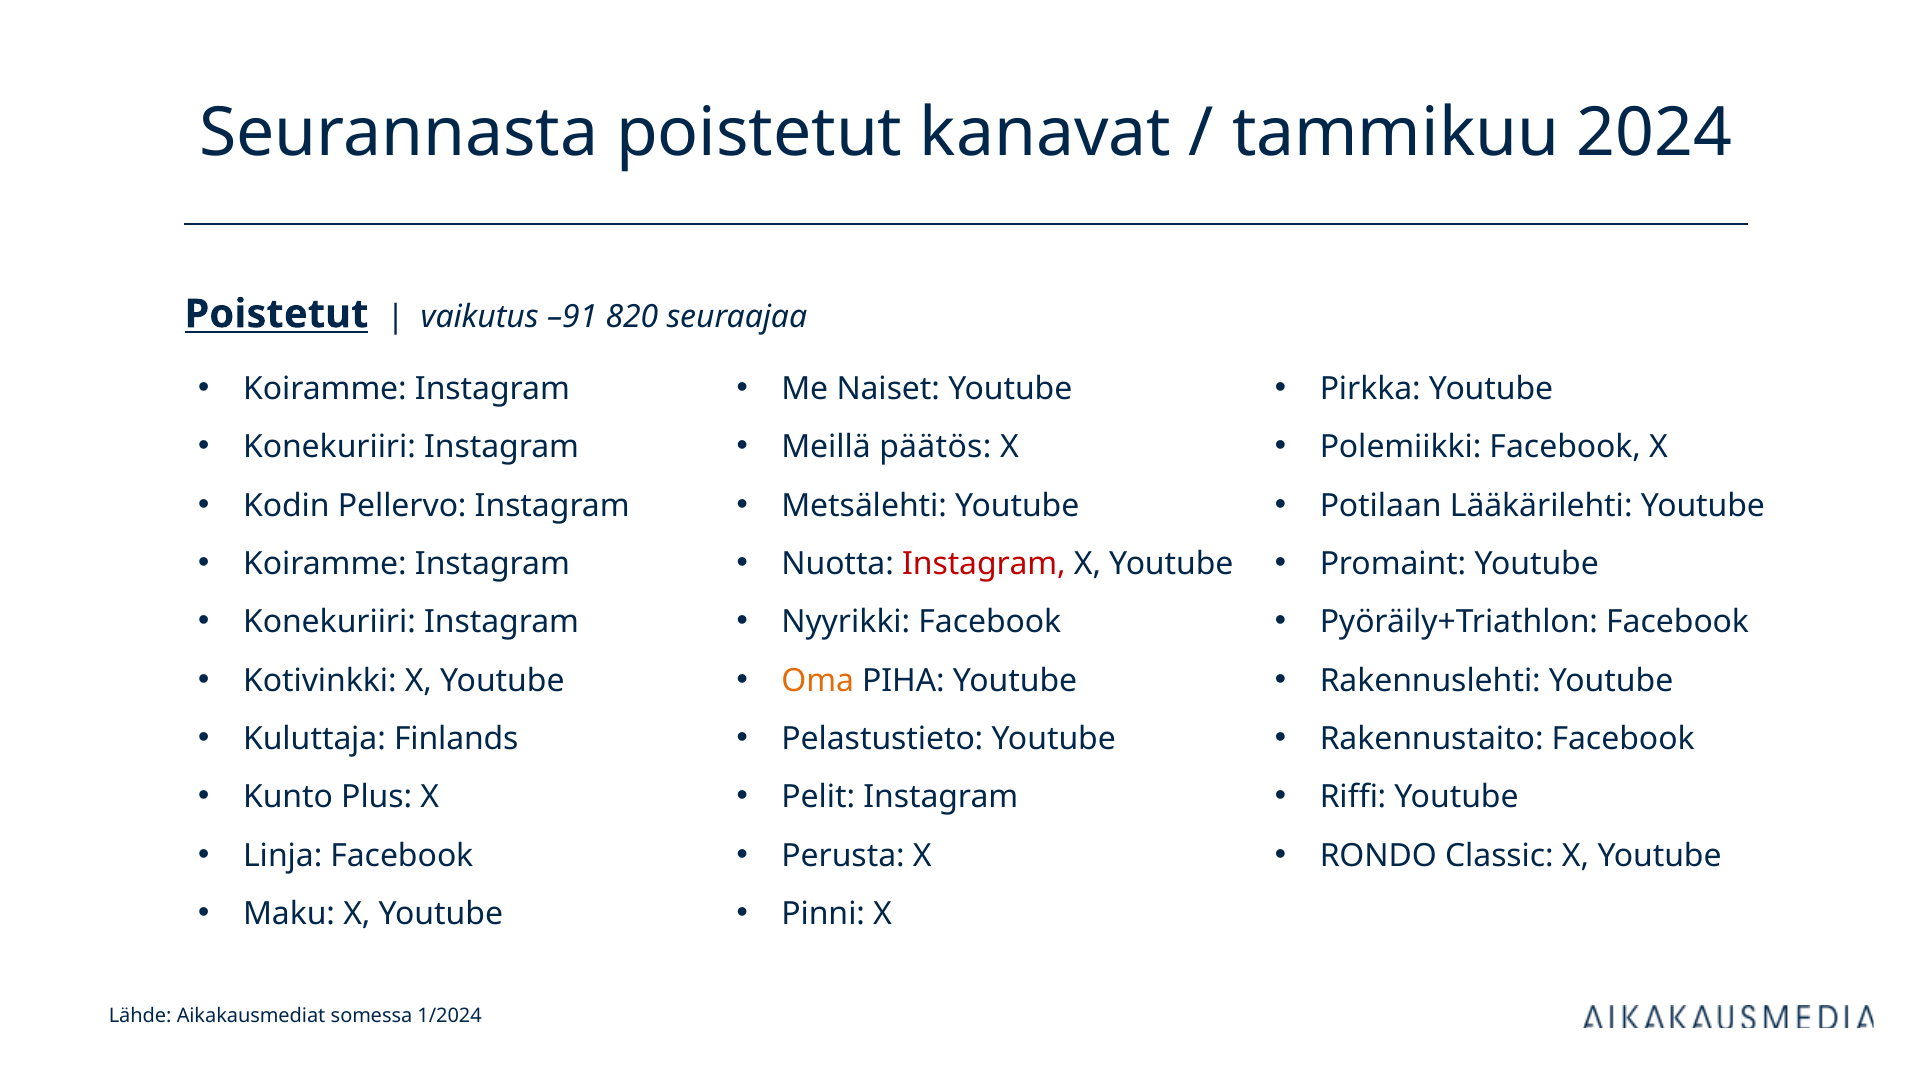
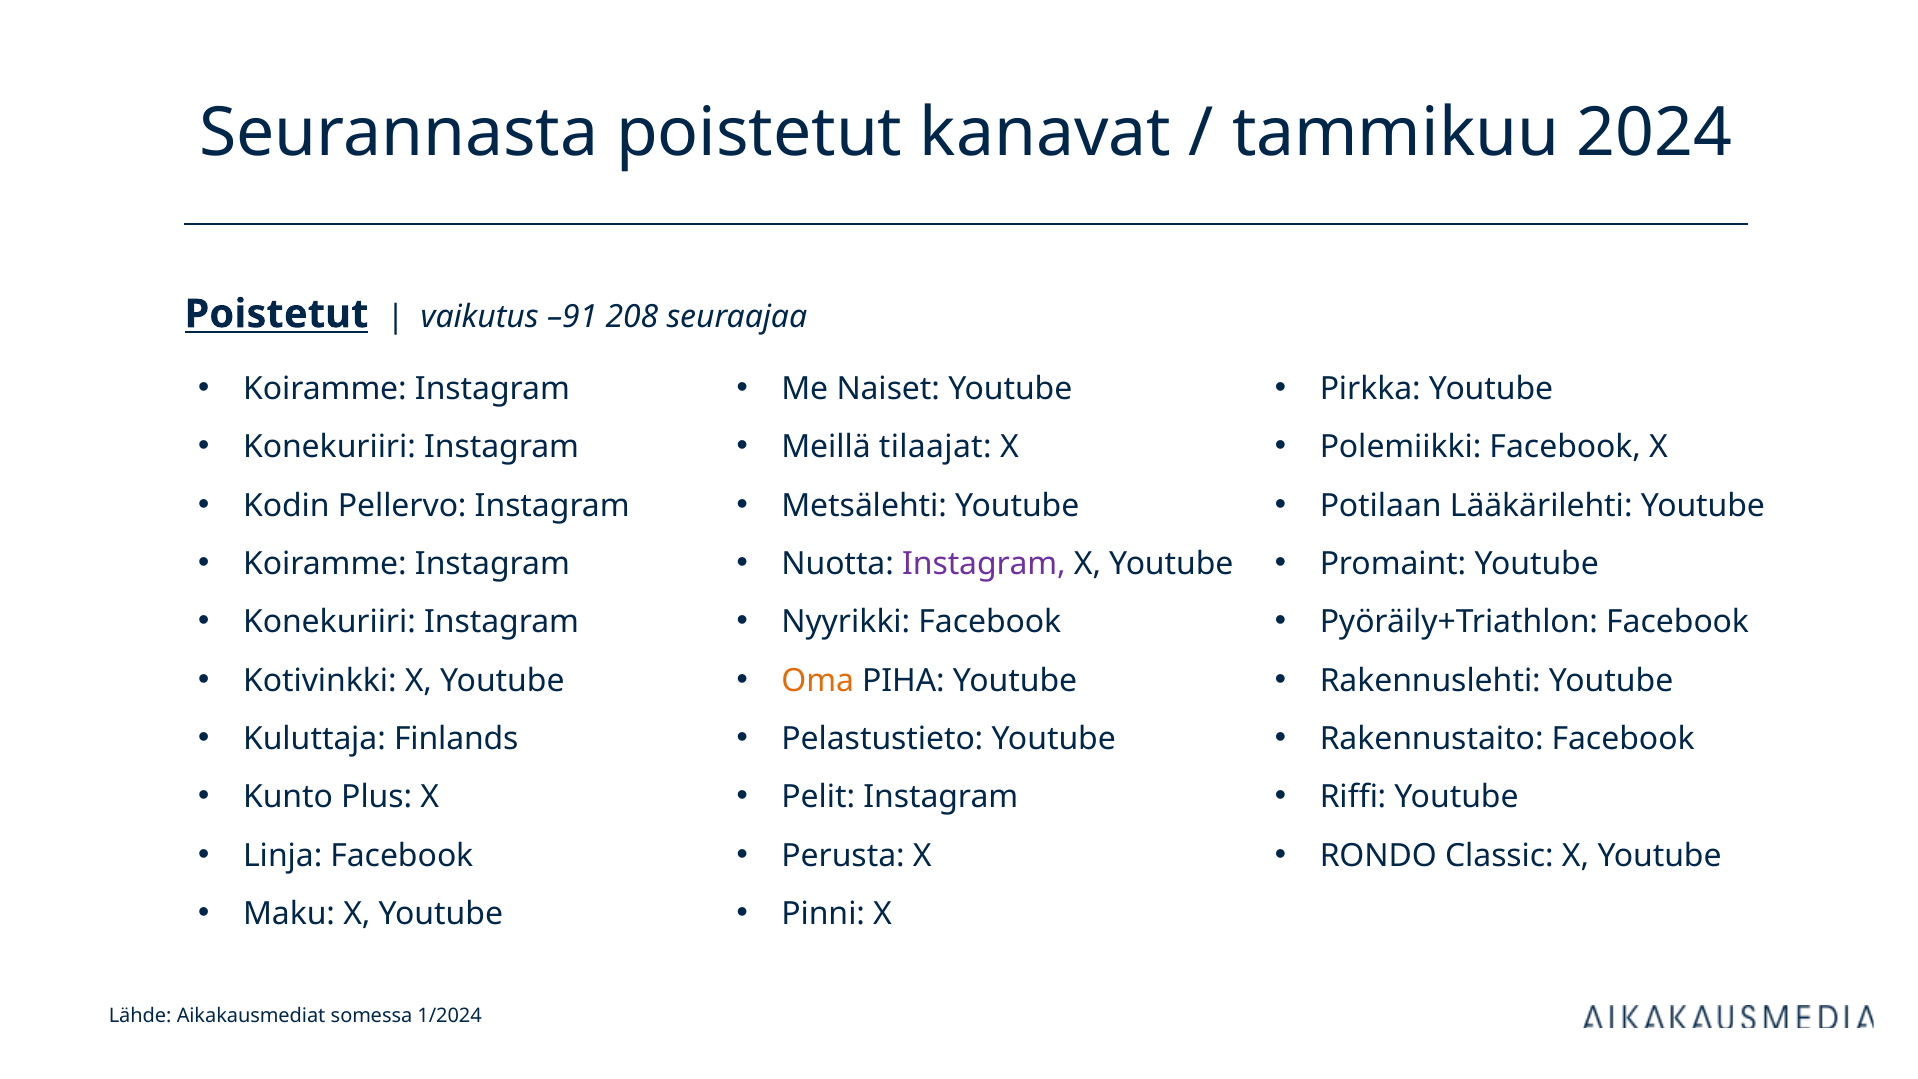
820: 820 -> 208
päätös: päätös -> tilaajat
Instagram at (984, 564) colour: red -> purple
